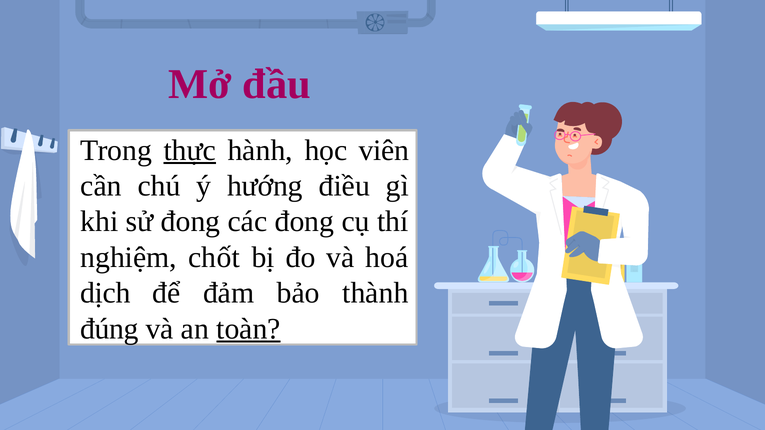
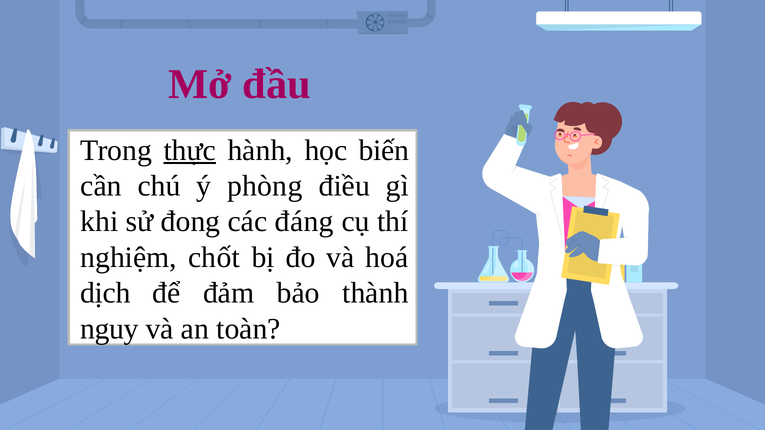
viên: viên -> biến
hướng: hướng -> phòng
các đong: đong -> đáng
đúng: đúng -> nguy
toàn underline: present -> none
